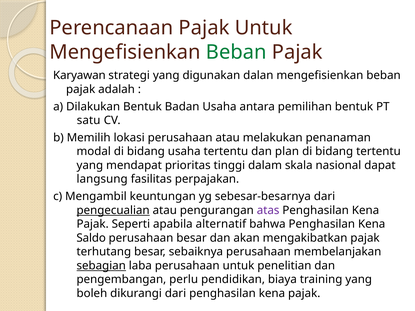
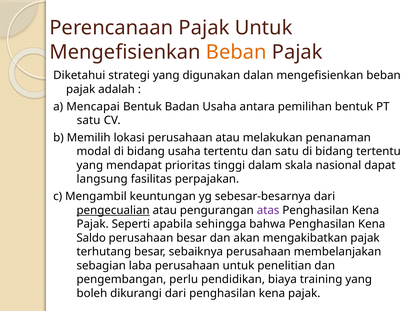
Beban at (236, 52) colour: green -> orange
Karyawan: Karyawan -> Diketahui
Dilakukan: Dilakukan -> Mencapai
dan plan: plan -> satu
alternatif: alternatif -> sehingga
sebagian underline: present -> none
